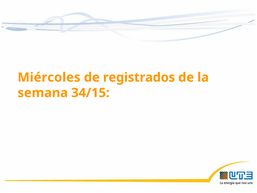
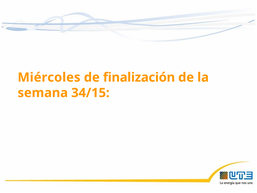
registrados: registrados -> finalización
